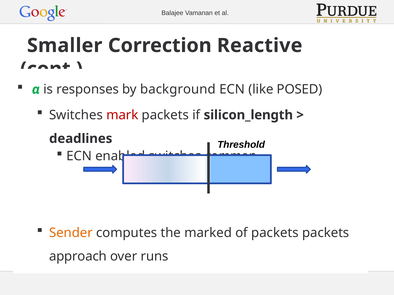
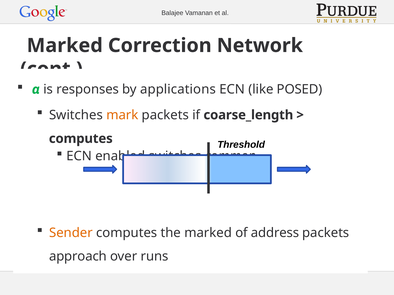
Smaller at (65, 46): Smaller -> Marked
Reactive: Reactive -> Network
background: background -> applications
mark colour: red -> orange
silicon_length: silicon_length -> coarse_length
deadlines at (81, 139): deadlines -> computes
of packets: packets -> address
